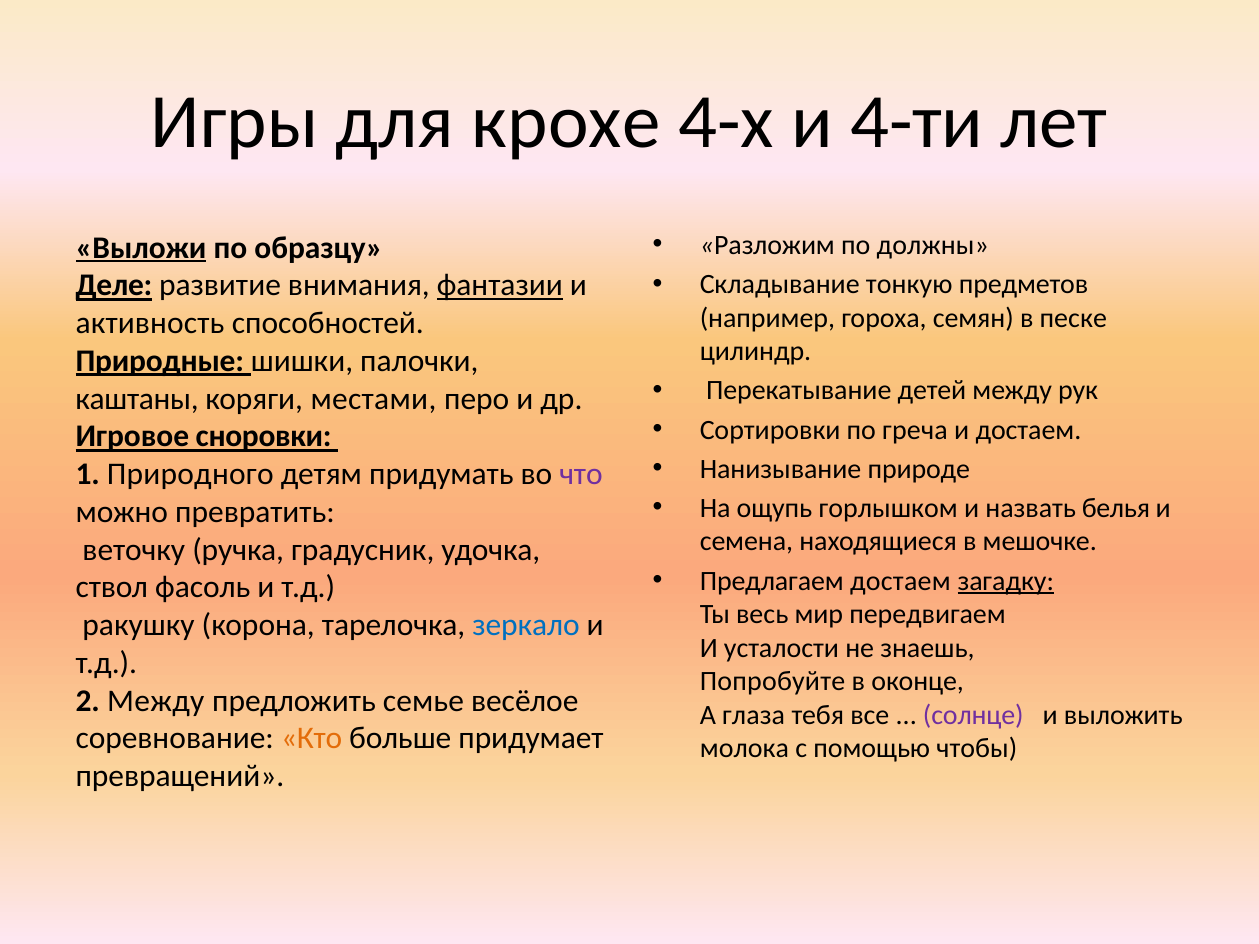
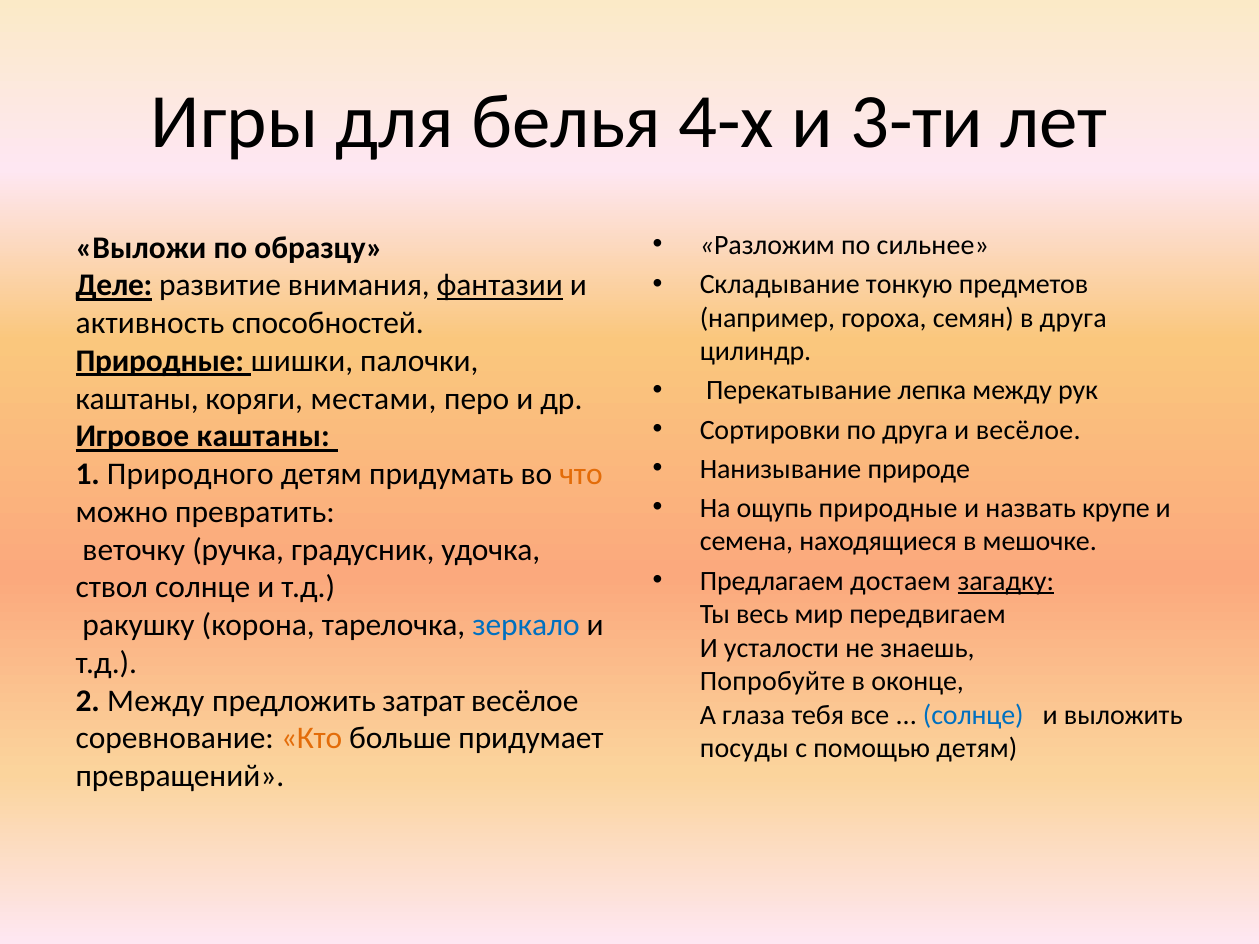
крохе: крохе -> белья
4-ти: 4-ти -> 3-ти
должны: должны -> сильнее
Выложи underline: present -> none
в песке: песке -> друга
детей: детей -> лепка
по греча: греча -> друга
и достаем: достаем -> весёлое
Игровое сноровки: сноровки -> каштаны
что colour: purple -> orange
ощупь горлышком: горлышком -> природные
белья: белья -> крупе
ствол фасоль: фасоль -> солнце
семье: семье -> затрат
солнце at (973, 715) colour: purple -> blue
молока: молока -> посуды
помощью чтобы: чтобы -> детям
